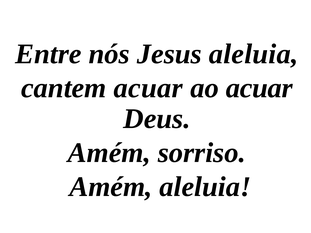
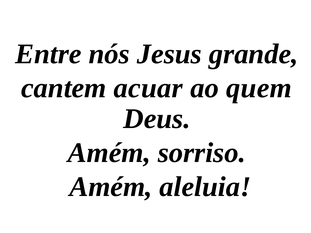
Jesus aleluia: aleluia -> grande
ao acuar: acuar -> quem
